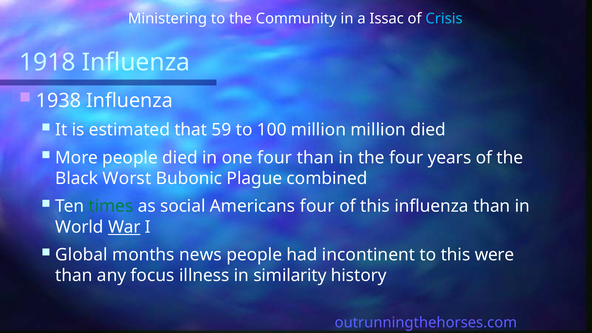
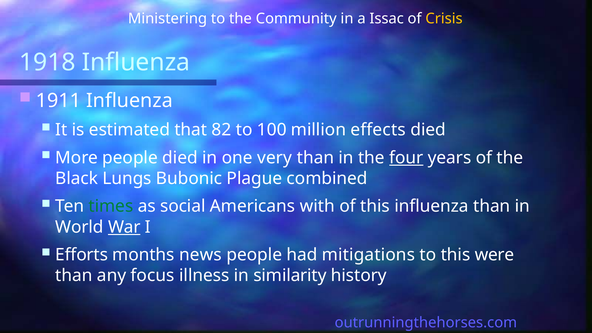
Crisis colour: light blue -> yellow
1938: 1938 -> 1911
59: 59 -> 82
million million: million -> effects
one four: four -> very
four at (406, 158) underline: none -> present
Worst: Worst -> Lungs
Americans four: four -> with
Global: Global -> Efforts
incontinent: incontinent -> mitigations
